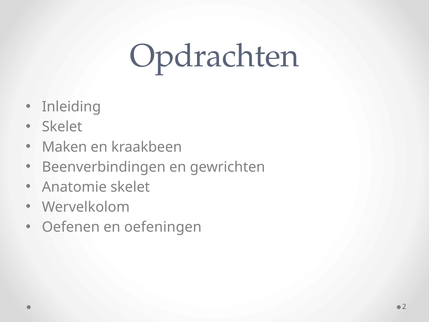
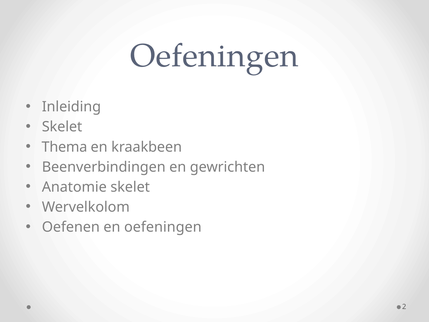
Opdrachten at (215, 56): Opdrachten -> Oefeningen
Maken: Maken -> Thema
